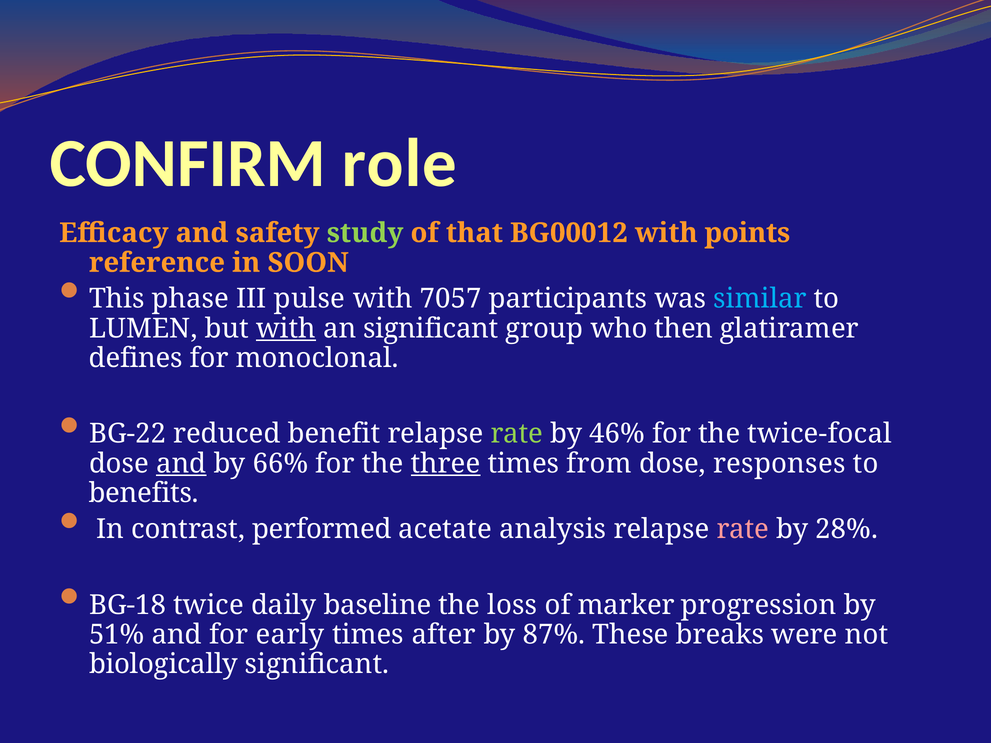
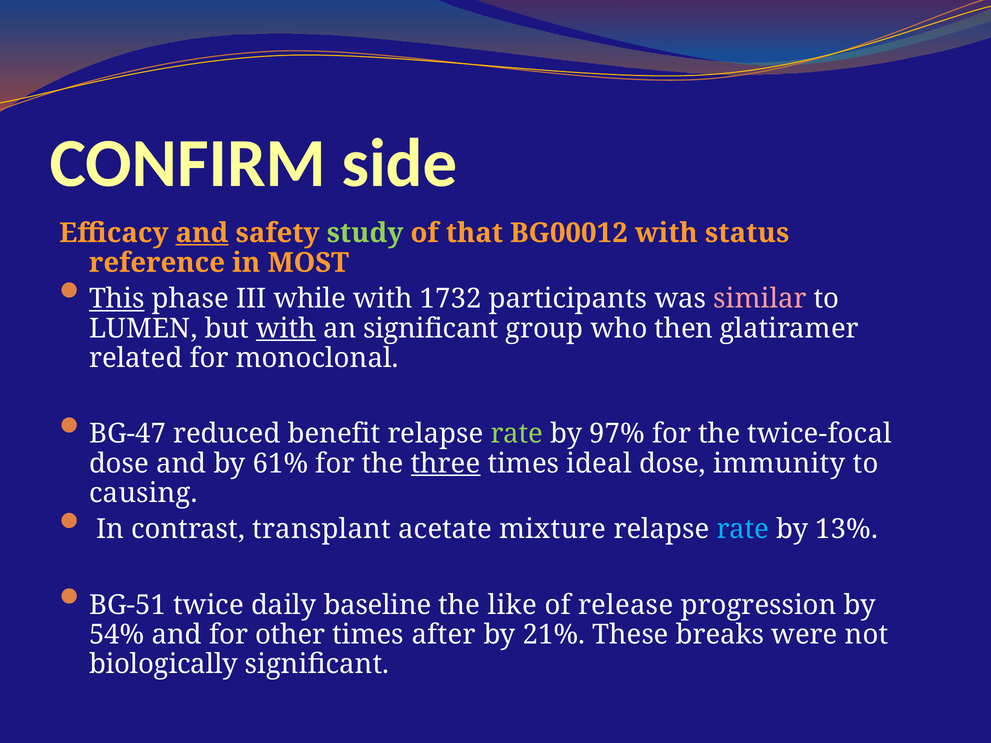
role: role -> side
and at (202, 233) underline: none -> present
points: points -> status
SOON: SOON -> MOST
This underline: none -> present
pulse: pulse -> while
7057: 7057 -> 1732
similar colour: light blue -> pink
defines: defines -> related
BG-22: BG-22 -> BG-47
46%: 46% -> 97%
and at (181, 464) underline: present -> none
66%: 66% -> 61%
from: from -> ideal
responses: responses -> immunity
benefits: benefits -> causing
performed: performed -> transplant
analysis: analysis -> mixture
rate at (743, 530) colour: pink -> light blue
28%: 28% -> 13%
BG-18: BG-18 -> BG-51
loss: loss -> like
marker: marker -> release
51%: 51% -> 54%
early: early -> other
87%: 87% -> 21%
